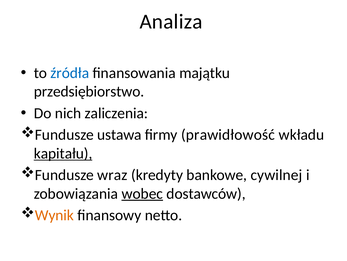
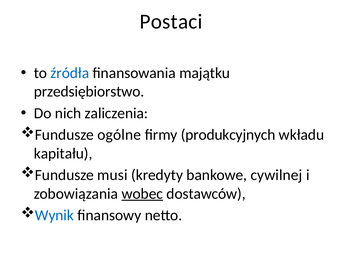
Analiza: Analiza -> Postaci
ustawa: ustawa -> ogólne
prawidłowość: prawidłowość -> produkcyjnych
kapitału underline: present -> none
wraz: wraz -> musi
Wynik colour: orange -> blue
